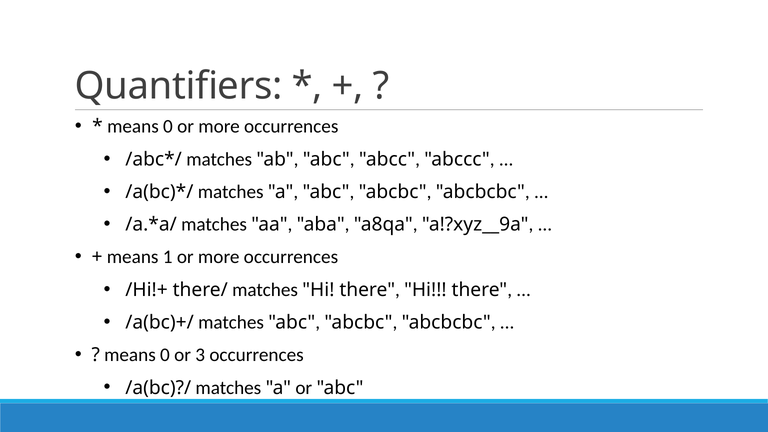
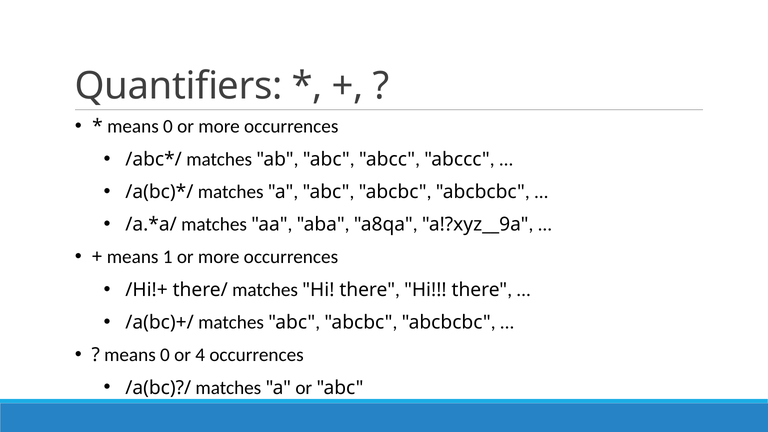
3: 3 -> 4
